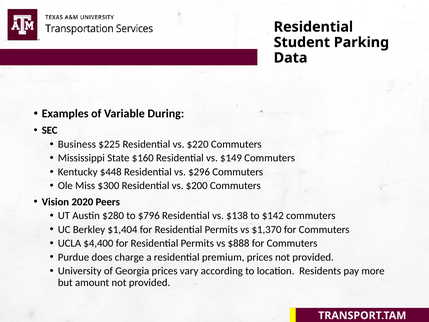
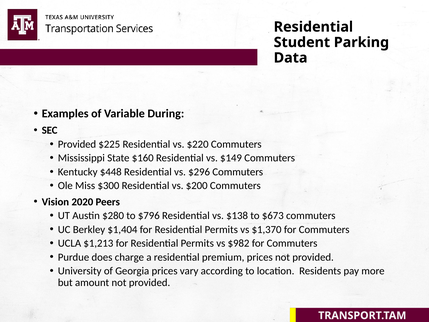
Business at (77, 144): Business -> Provided
$142: $142 -> $673
$4,400: $4,400 -> $1,213
$888: $888 -> $982
